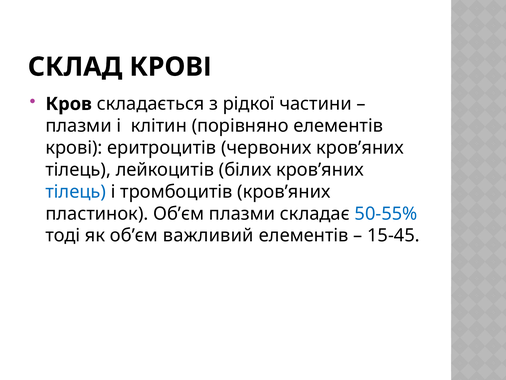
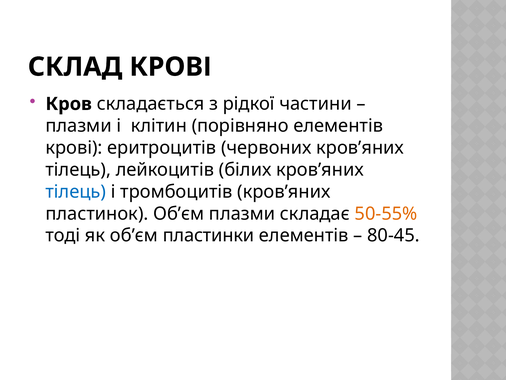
50-55% colour: blue -> orange
важливий: важливий -> пластинки
15-45: 15-45 -> 80-45
